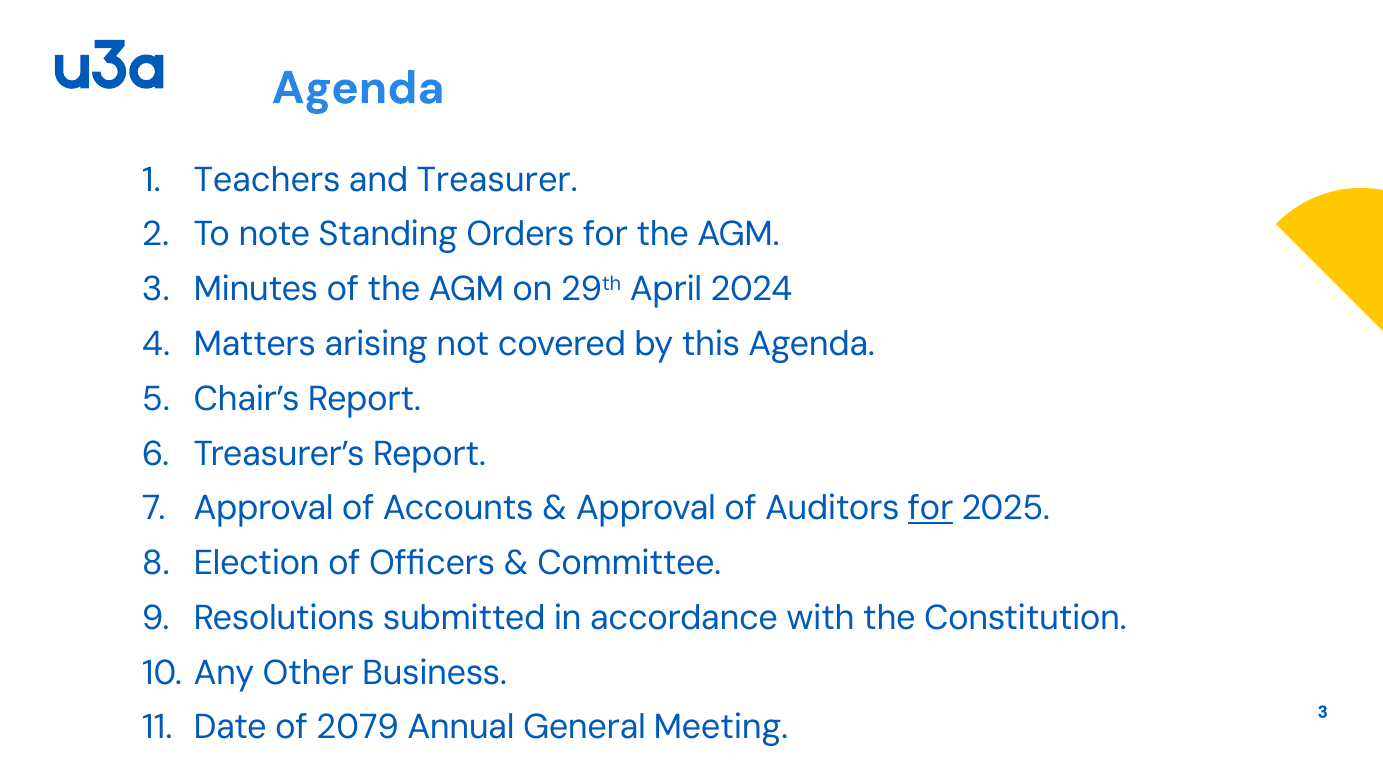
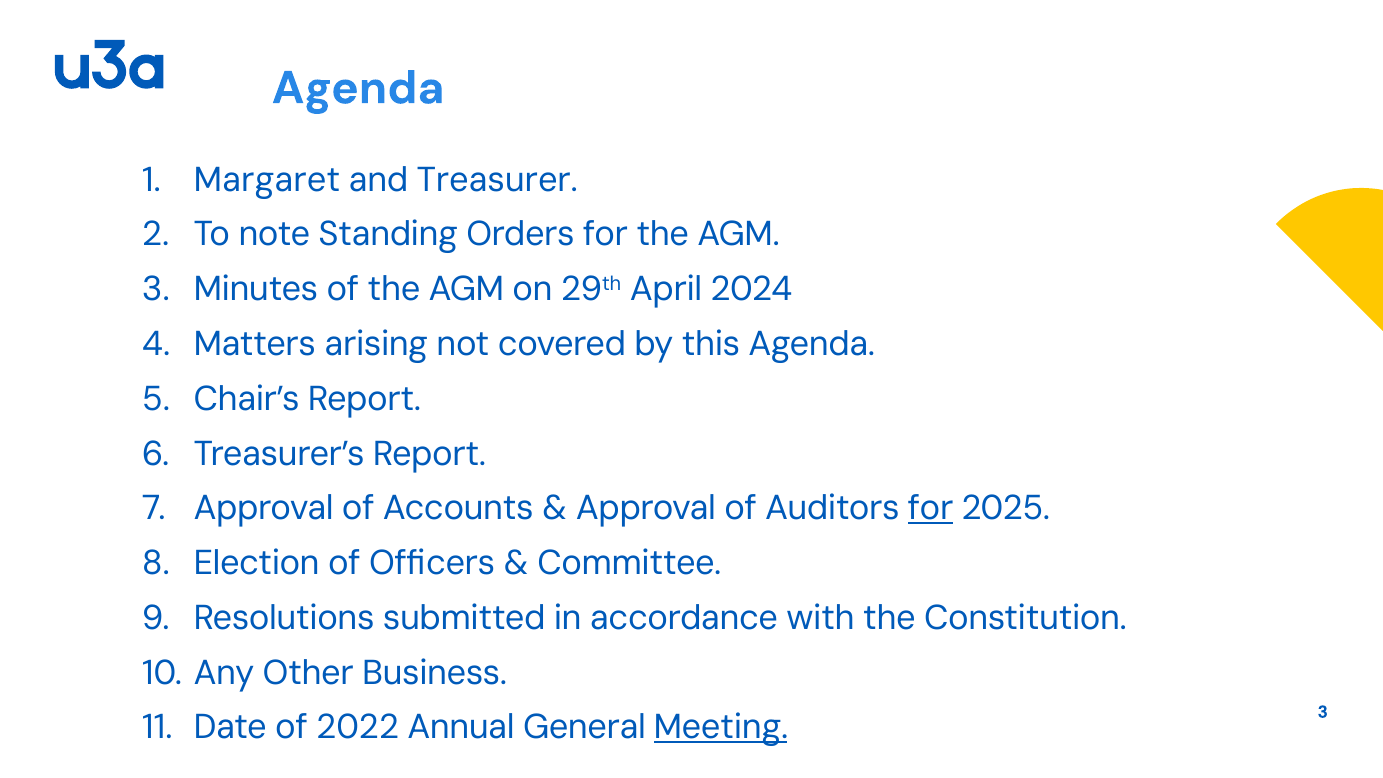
Teachers: Teachers -> Margaret
2079: 2079 -> 2022
Meeting underline: none -> present
